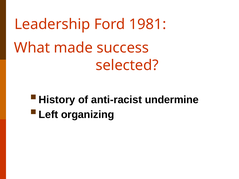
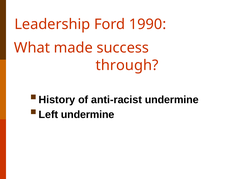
1981: 1981 -> 1990
selected: selected -> through
Left organizing: organizing -> undermine
